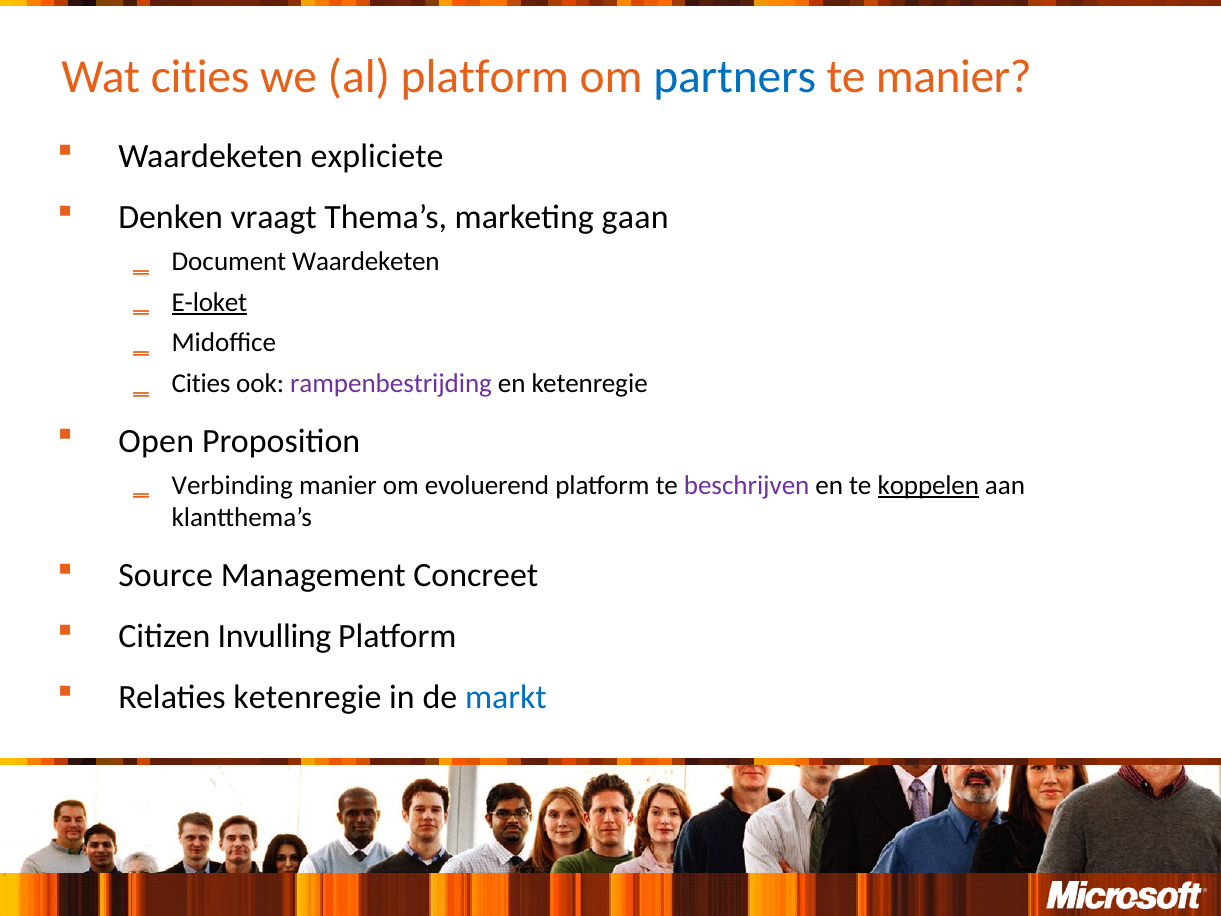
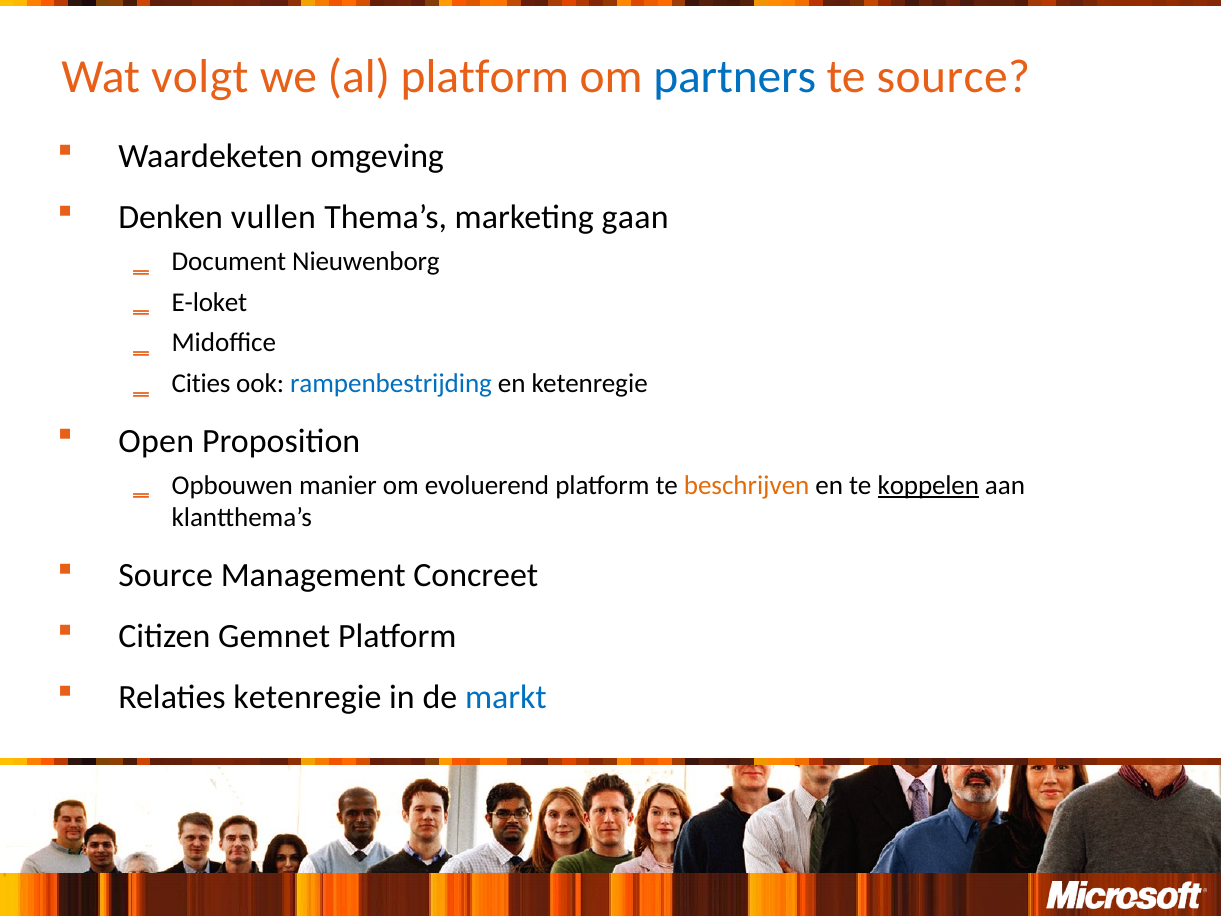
Wat cities: cities -> volgt
te manier: manier -> source
expliciete: expliciete -> omgeving
vraagt: vraagt -> vullen
Document Waardeketen: Waardeketen -> Nieuwenborg
E-loket underline: present -> none
rampenbestrijding colour: purple -> blue
Verbinding: Verbinding -> Opbouwen
beschrijven colour: purple -> orange
Invulling: Invulling -> Gemnet
